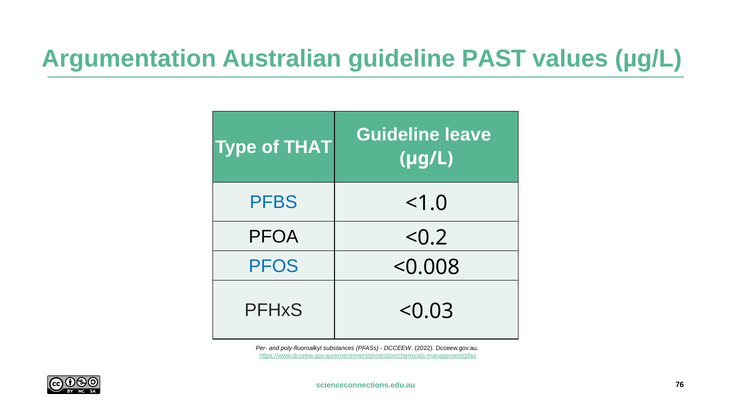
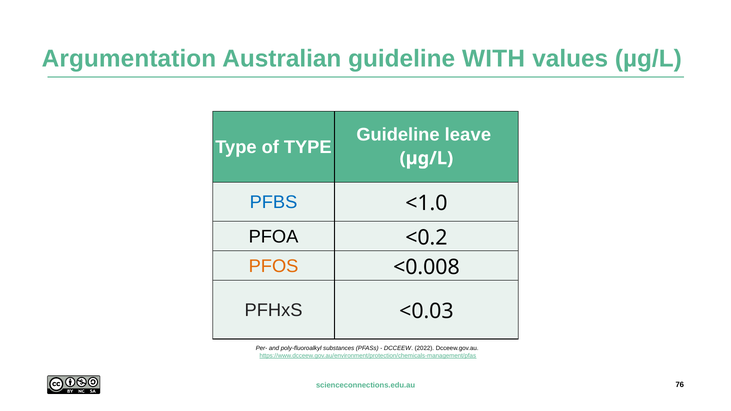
PAST: PAST -> WITH
of THAT: THAT -> TYPE
PFOS colour: blue -> orange
